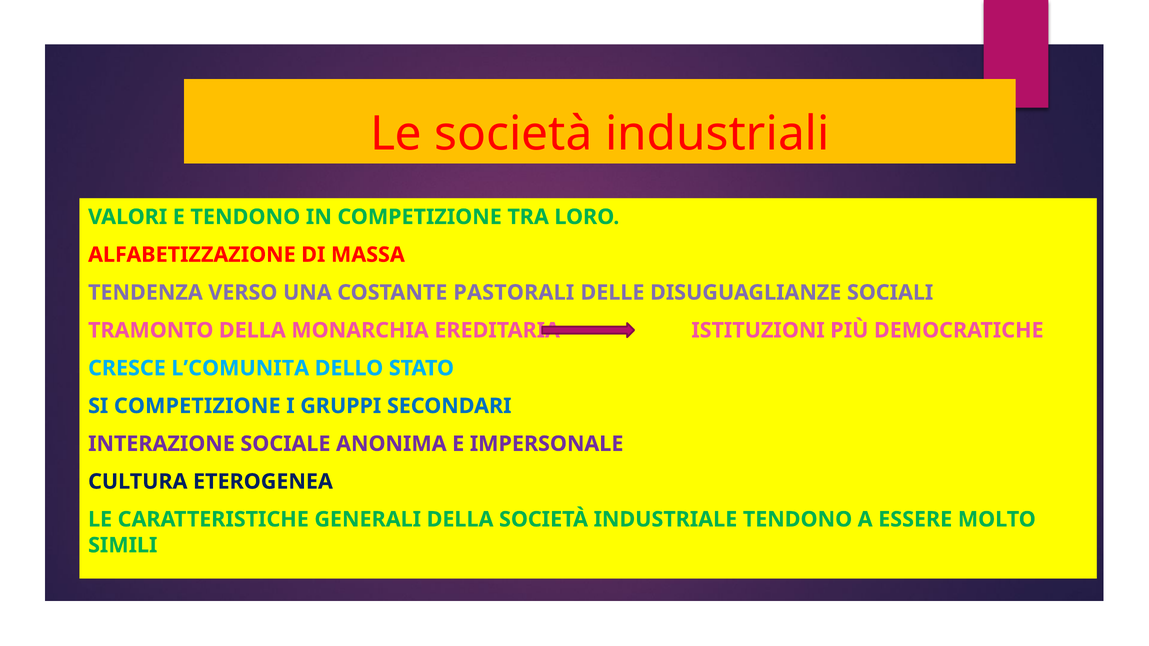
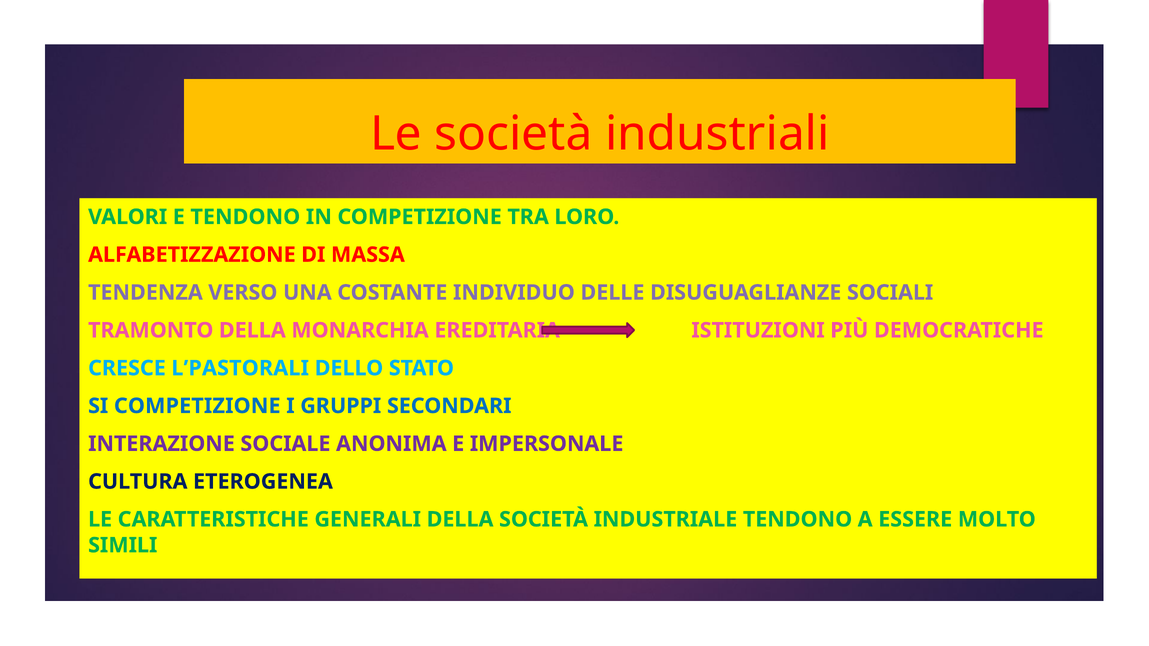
PASTORALI: PASTORALI -> INDIVIDUO
L’COMUNITA: L’COMUNITA -> L’PASTORALI
